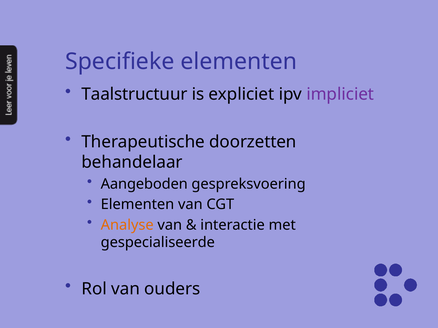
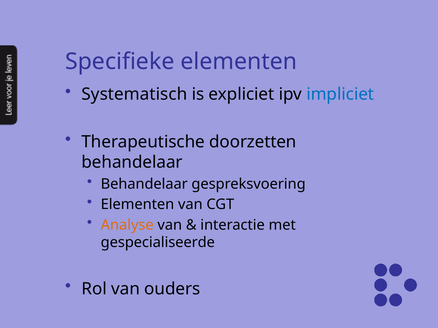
Taalstructuur: Taalstructuur -> Systematisch
impliciet colour: purple -> blue
Aangeboden at (144, 184): Aangeboden -> Behandelaar
